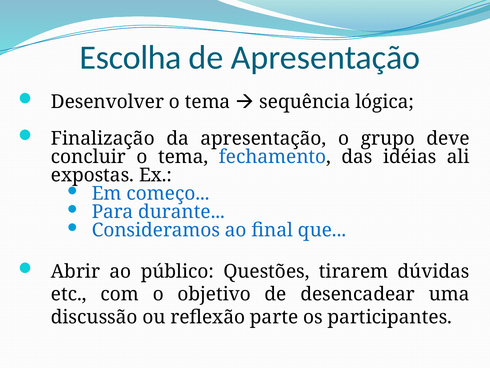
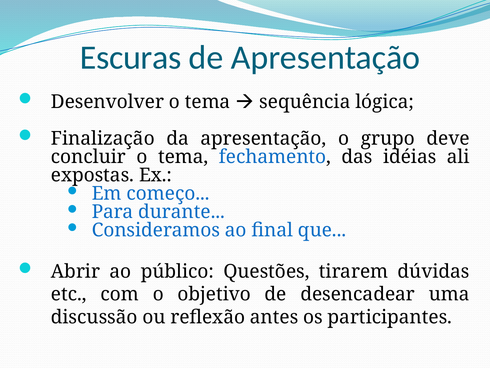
Escolha: Escolha -> Escuras
parte: parte -> antes
